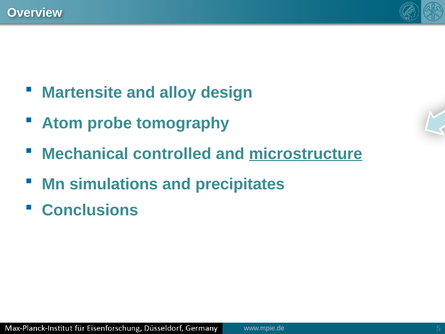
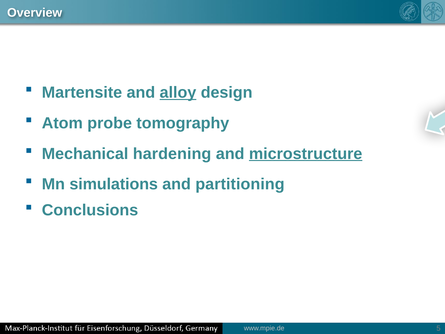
alloy underline: none -> present
controlled: controlled -> hardening
precipitates: precipitates -> partitioning
